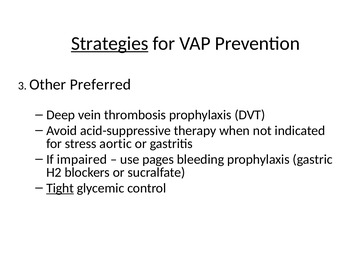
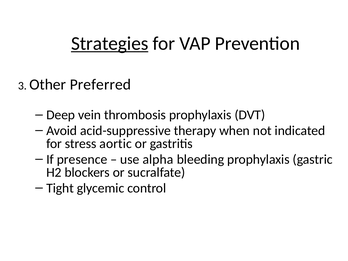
impaired: impaired -> presence
pages: pages -> alpha
Tight underline: present -> none
